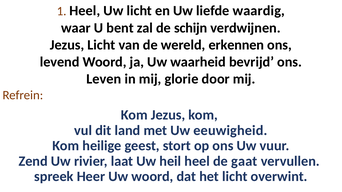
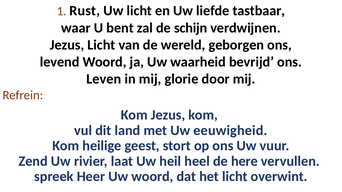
1 Heel: Heel -> Rust
waardig: waardig -> tastbaar
erkennen: erkennen -> geborgen
gaat: gaat -> here
